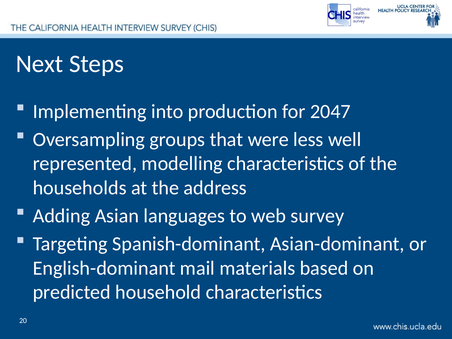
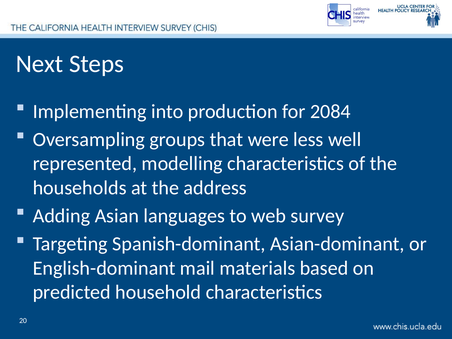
2047: 2047 -> 2084
